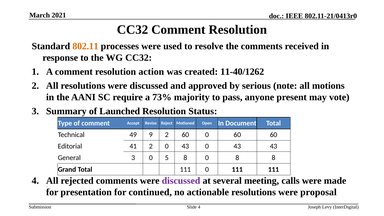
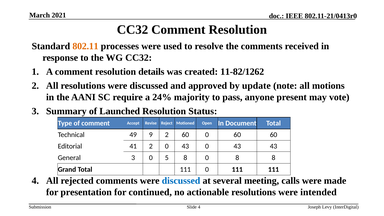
action: action -> details
11-40/1262: 11-40/1262 -> 11-82/1262
serious: serious -> update
73%: 73% -> 24%
discussed at (181, 181) colour: purple -> blue
proposal: proposal -> intended
